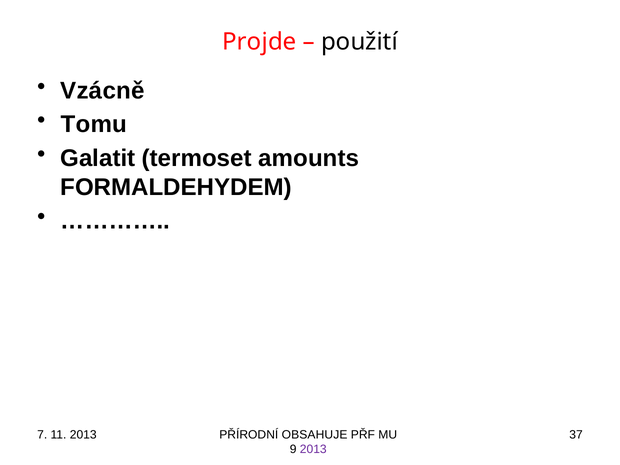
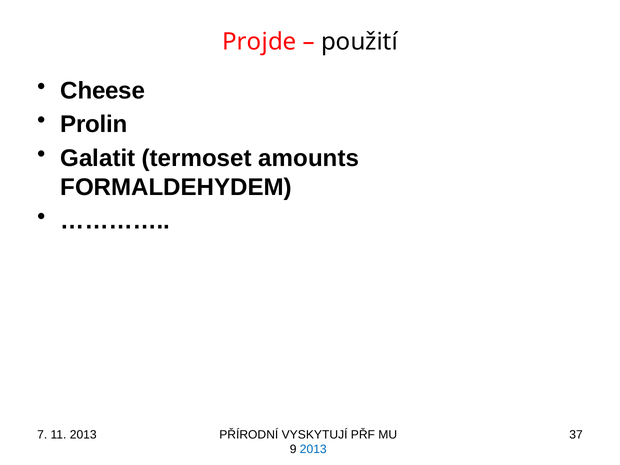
Vzácně: Vzácně -> Cheese
Tomu: Tomu -> Prolin
OBSAHUJE: OBSAHUJE -> VYSKYTUJÍ
2013 at (313, 449) colour: purple -> blue
